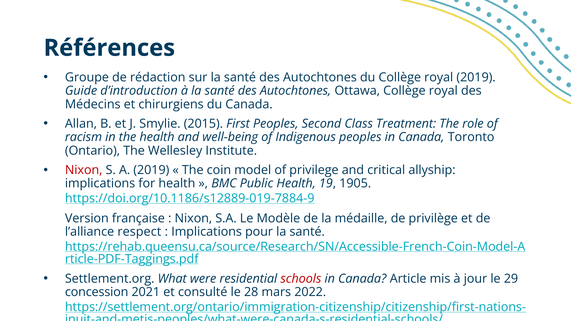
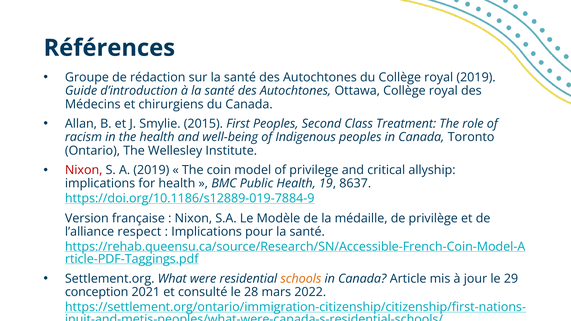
1905: 1905 -> 8637
schools colour: red -> orange
concession: concession -> conception
